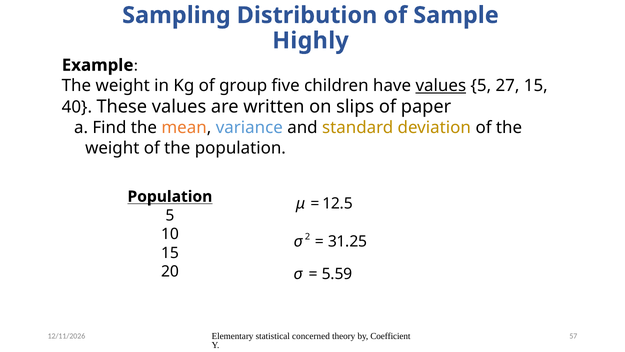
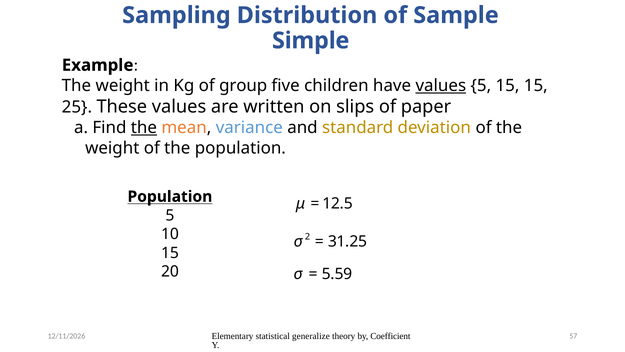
Highly: Highly -> Simple
5 27: 27 -> 15
40: 40 -> 25
the at (144, 128) underline: none -> present
concerned: concerned -> generalize
